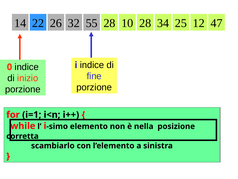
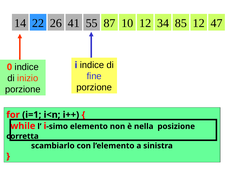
32: 32 -> 41
55 28: 28 -> 87
10 28: 28 -> 12
25: 25 -> 85
